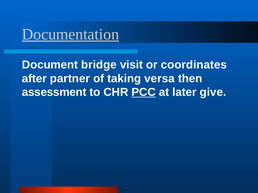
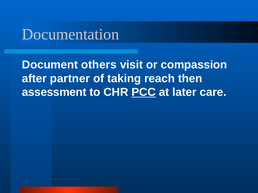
Documentation underline: present -> none
bridge: bridge -> others
coordinates: coordinates -> compassion
versa: versa -> reach
give: give -> care
